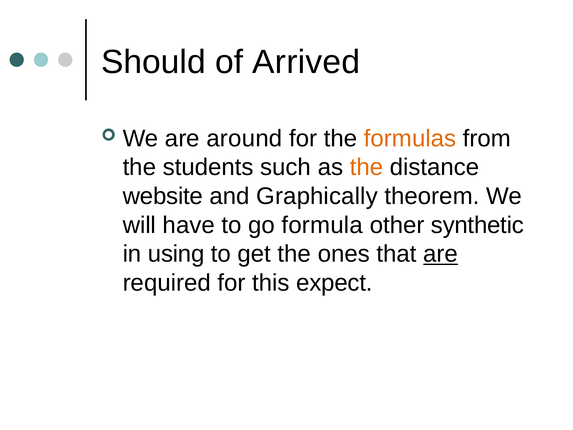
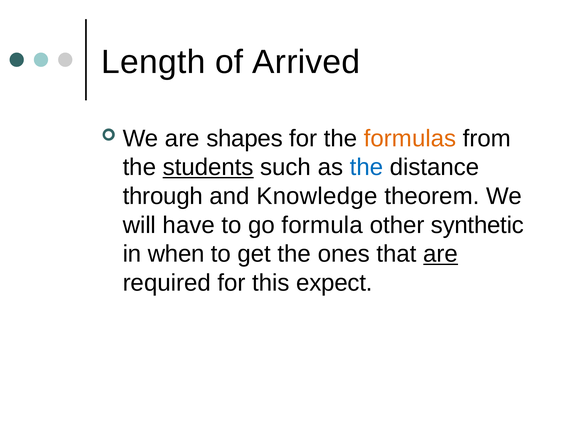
Should: Should -> Length
around: around -> shapes
students underline: none -> present
the at (366, 167) colour: orange -> blue
website: website -> through
Graphically: Graphically -> Knowledge
using: using -> when
